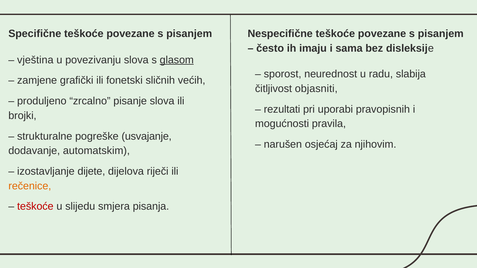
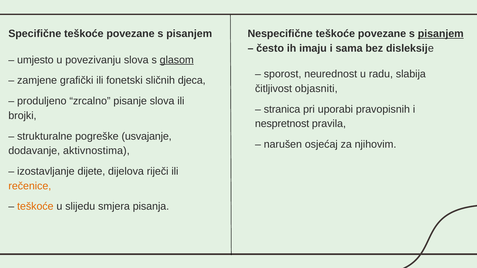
pisanjem at (441, 34) underline: none -> present
vještina: vještina -> umjesto
većih: većih -> djeca
rezultati: rezultati -> stranica
mogućnosti: mogućnosti -> nespretnost
automatskim: automatskim -> aktivnostima
teškoće at (35, 207) colour: red -> orange
